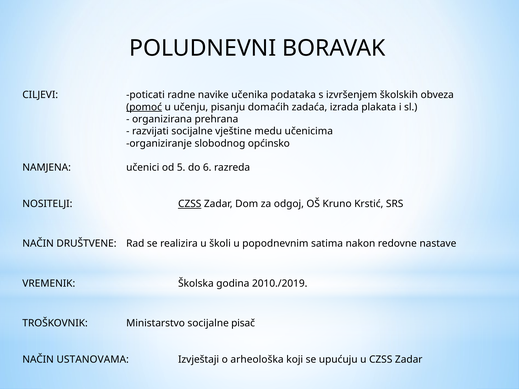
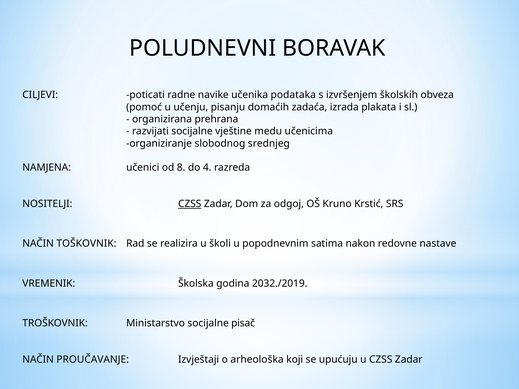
pomoć underline: present -> none
općinsko: općinsko -> srednjeg
5: 5 -> 8
6: 6 -> 4
DRUŠTVENE: DRUŠTVENE -> TOŠKOVNIK
2010./2019: 2010./2019 -> 2032./2019
USTANOVAMA: USTANOVAMA -> PROUČAVANJE
